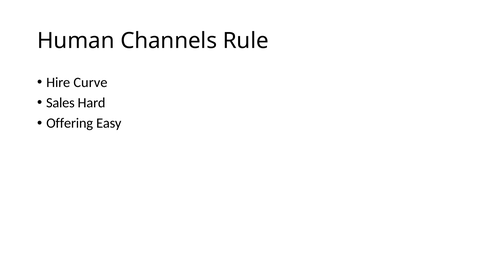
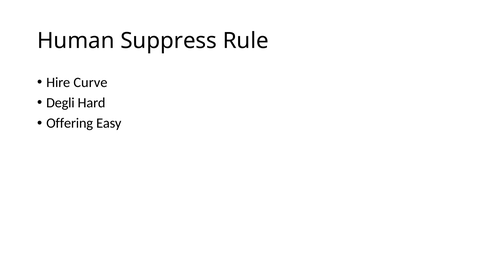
Channels: Channels -> Suppress
Sales: Sales -> Degli
